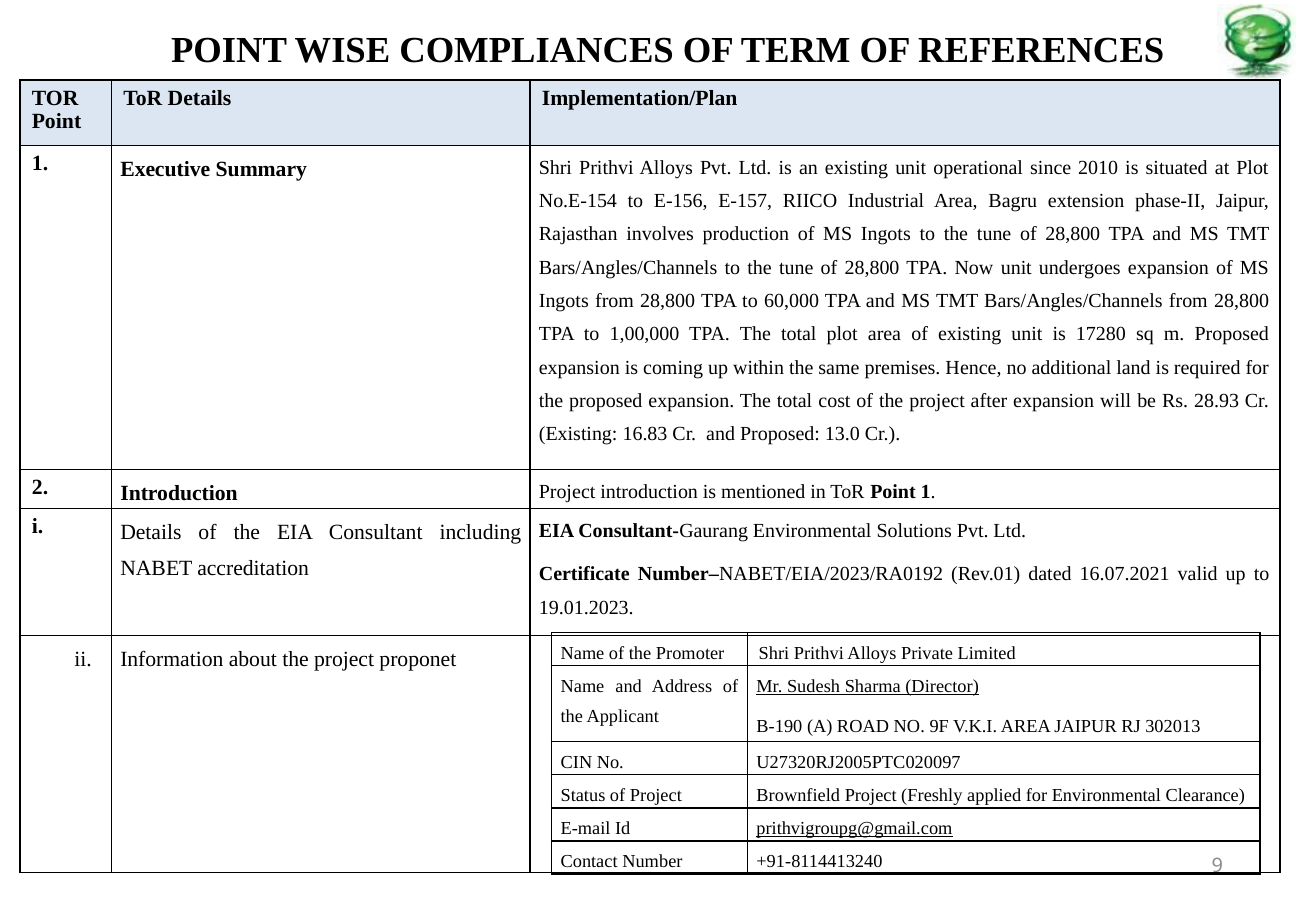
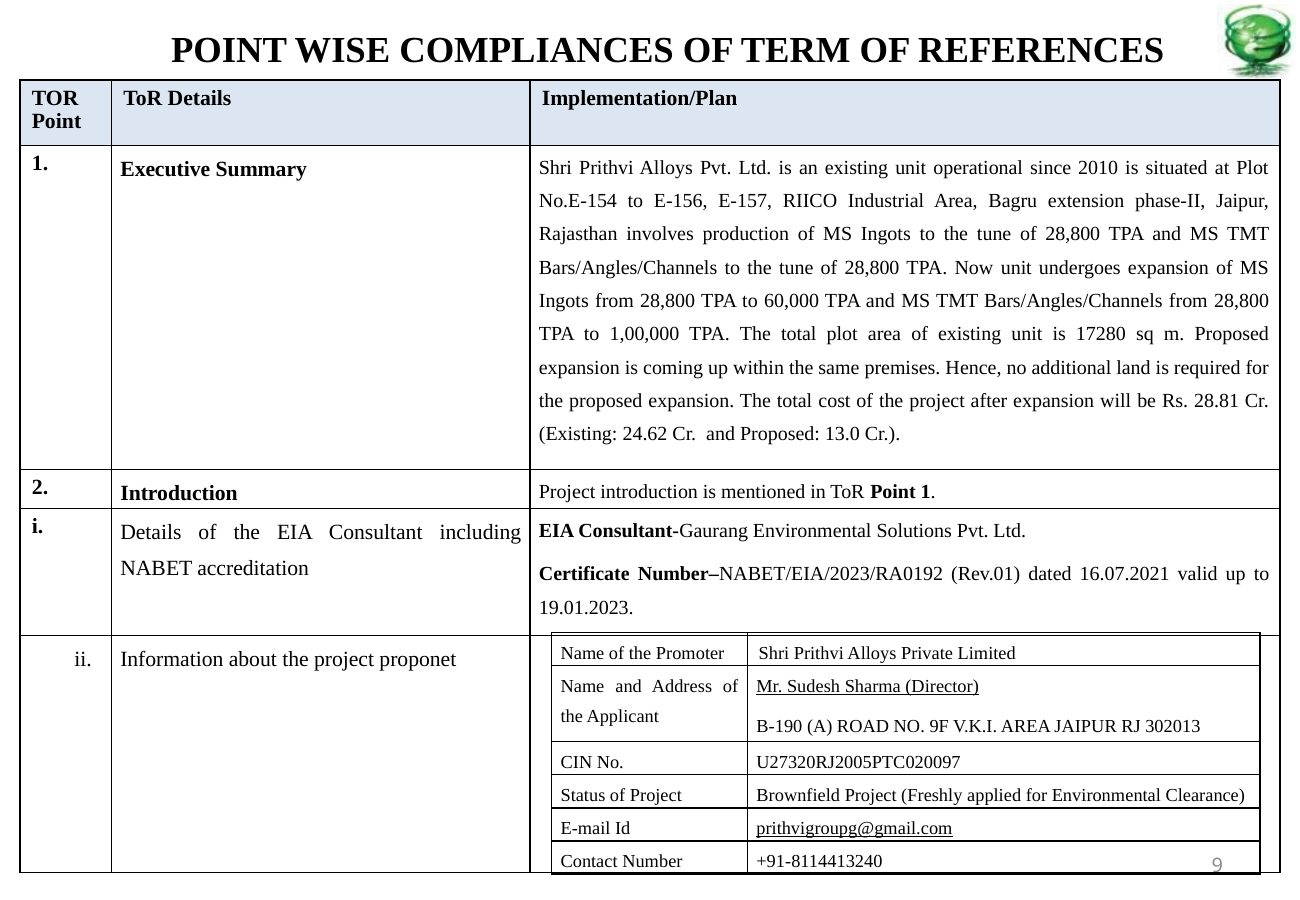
28.93: 28.93 -> 28.81
16.83: 16.83 -> 24.62
